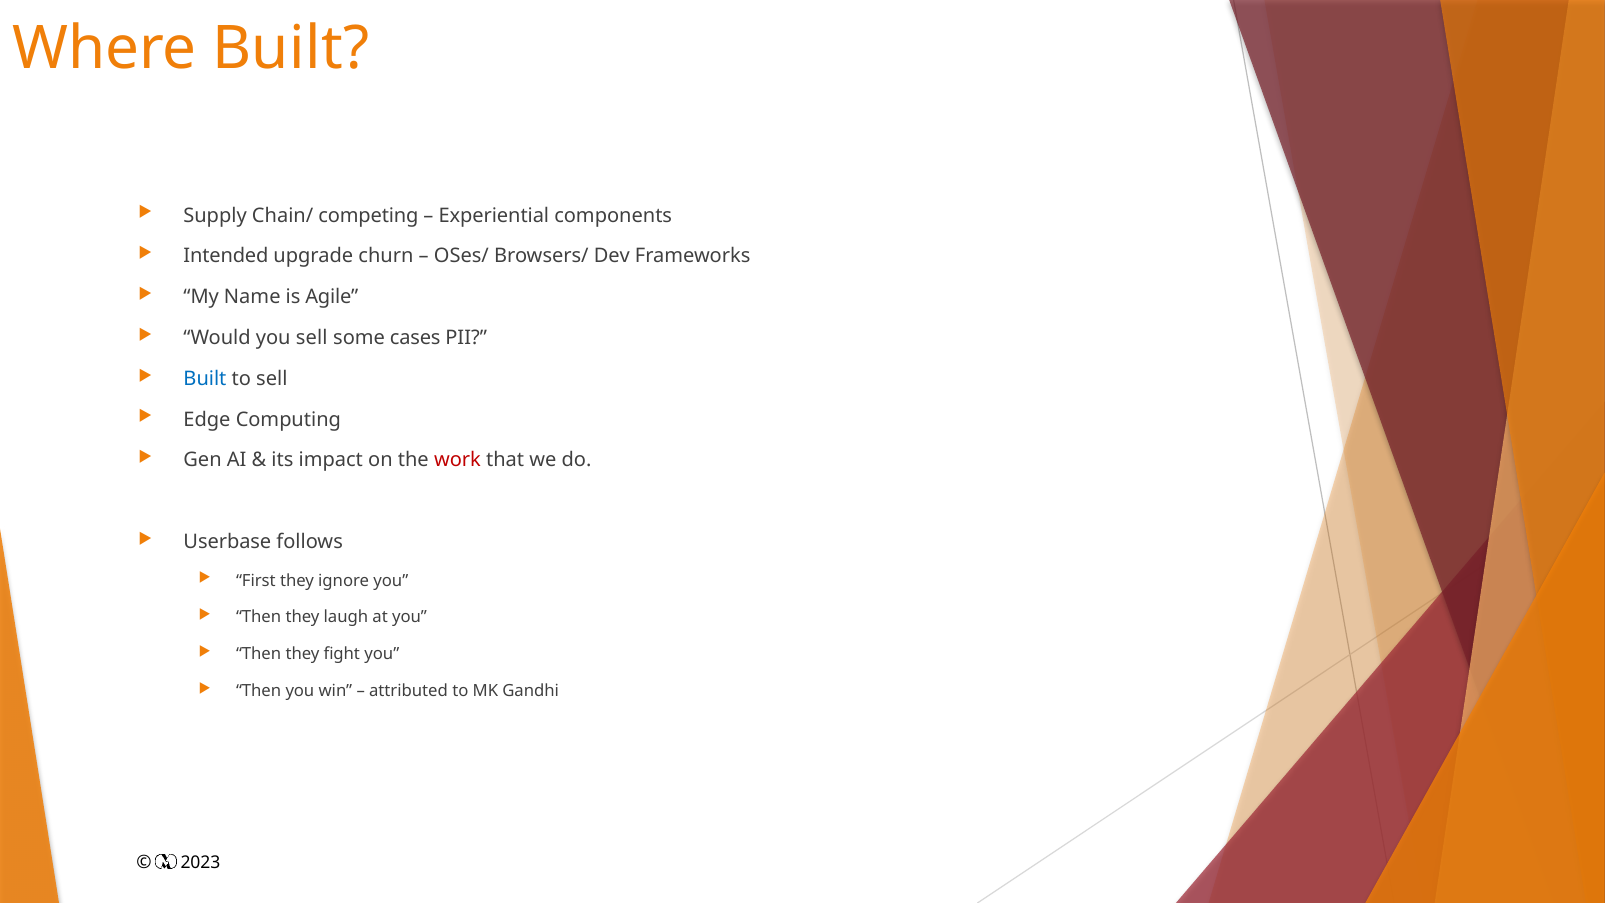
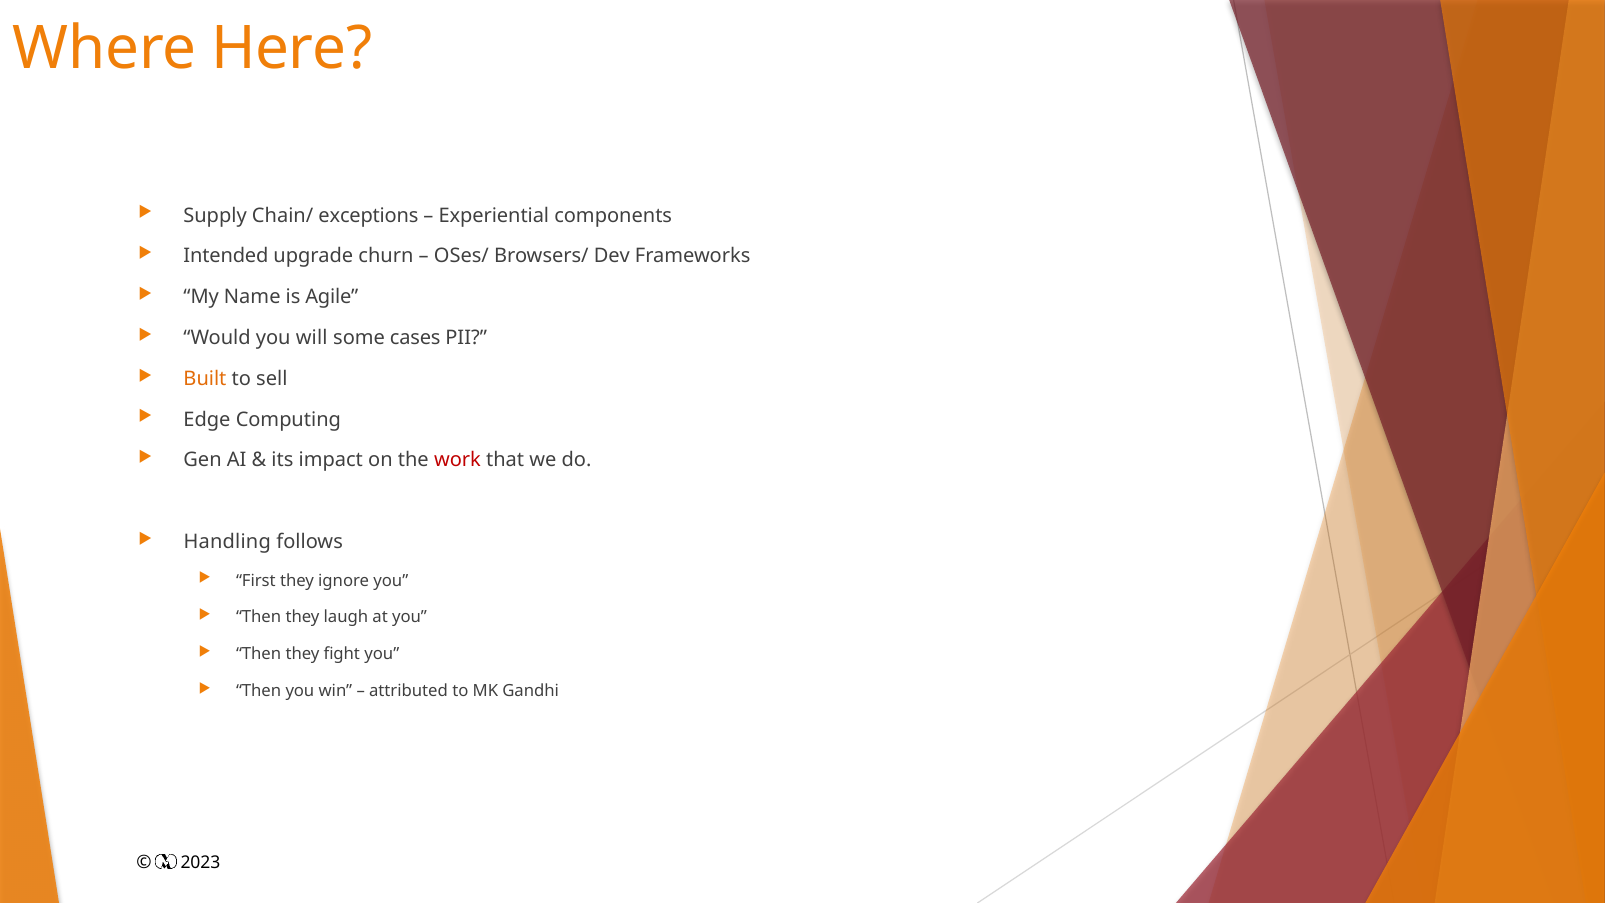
Where Built: Built -> Here
competing: competing -> exceptions
you sell: sell -> will
Built at (205, 379) colour: blue -> orange
Userbase: Userbase -> Handling
